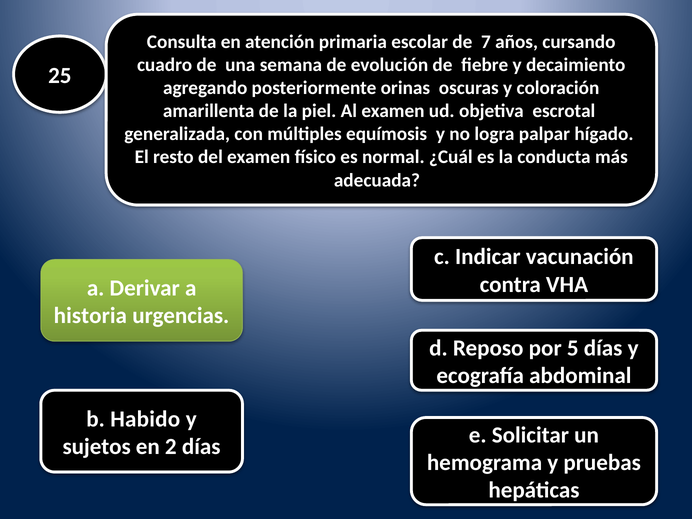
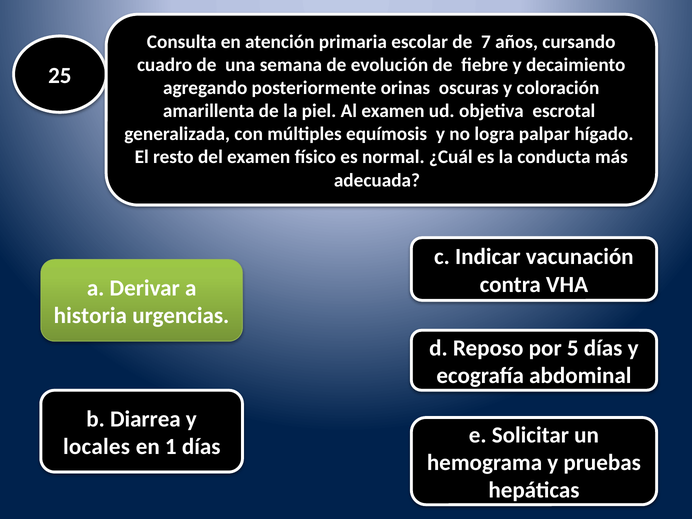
Habido: Habido -> Diarrea
sujetos: sujetos -> locales
2: 2 -> 1
